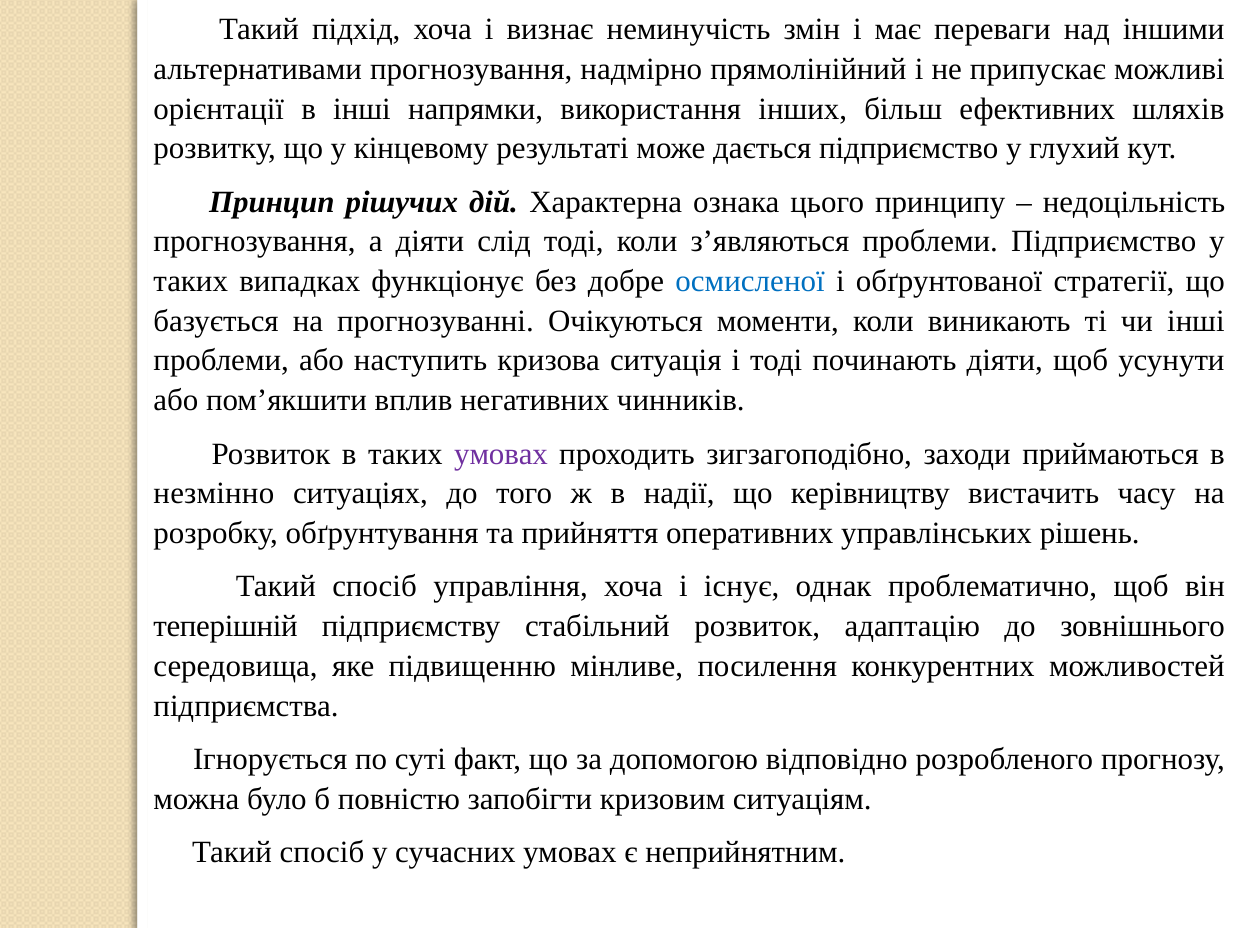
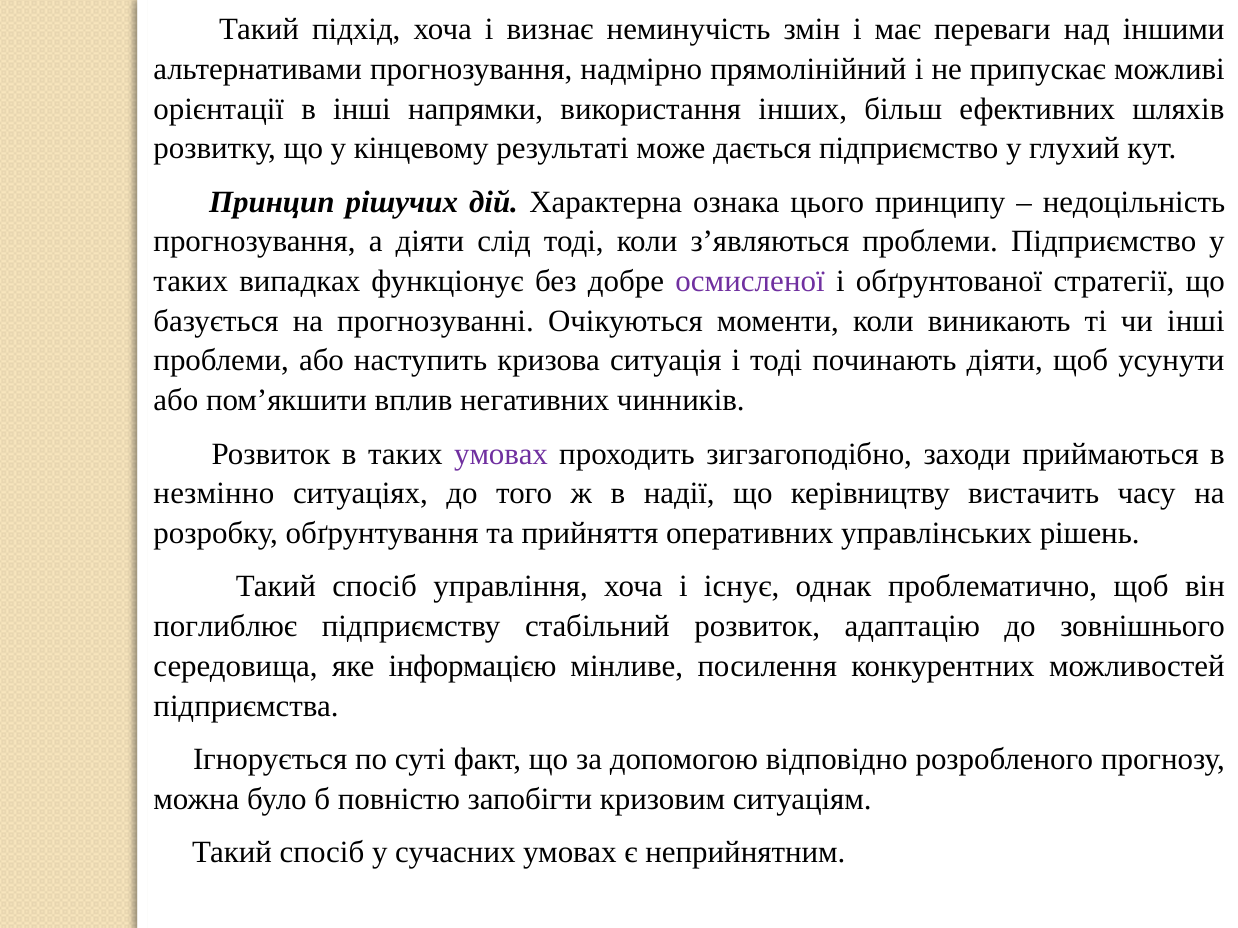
осмисленої colour: blue -> purple
теперішній: теперішній -> поглиблює
підвищенню: підвищенню -> інформацією
